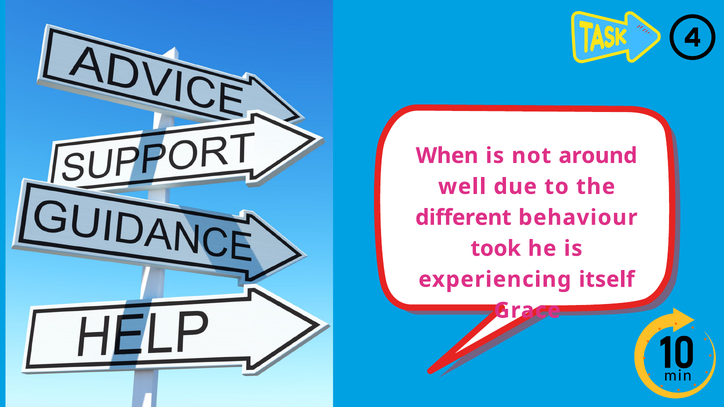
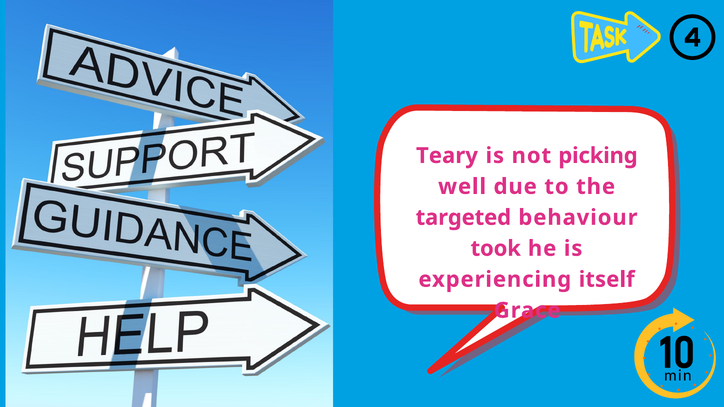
When: When -> Teary
around: around -> picking
different: different -> targeted
